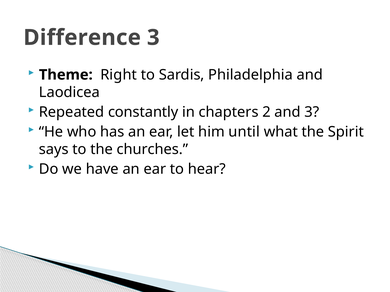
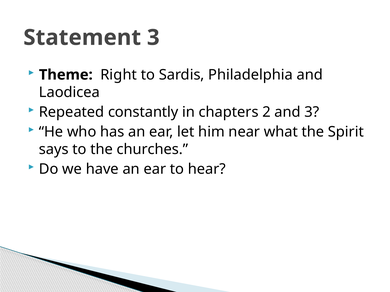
Difference: Difference -> Statement
until: until -> near
